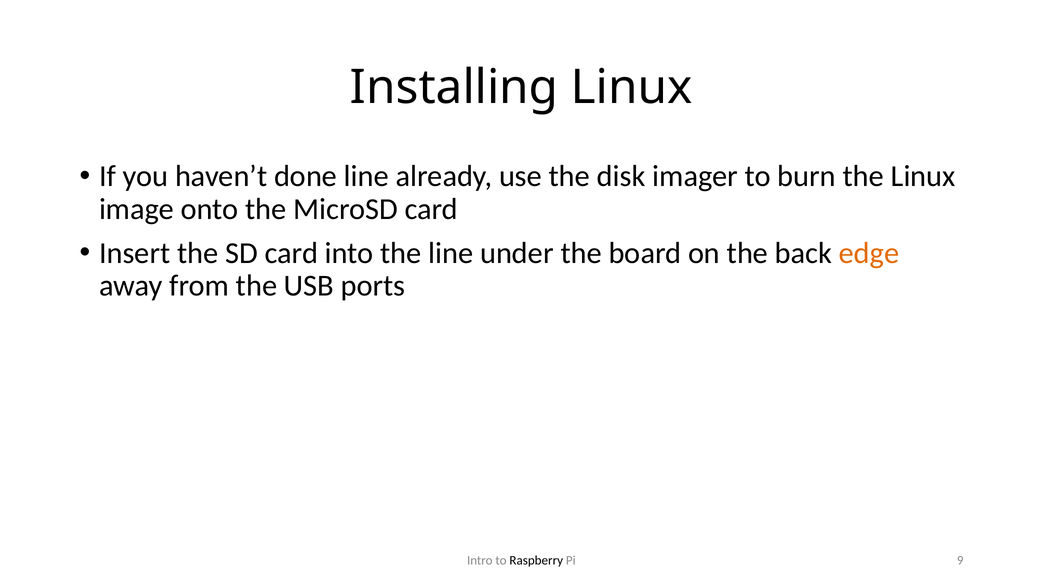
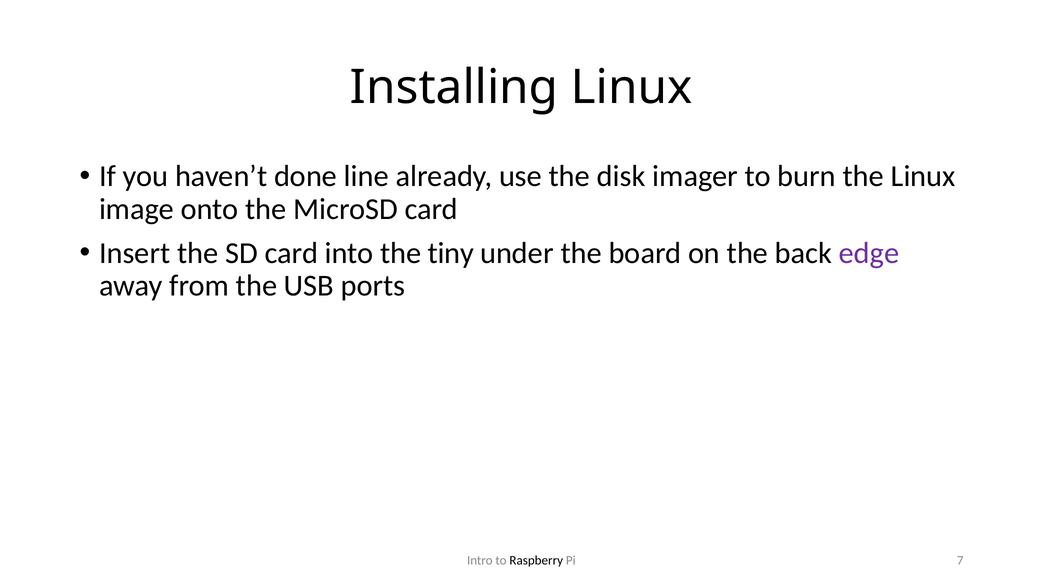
the line: line -> tiny
edge colour: orange -> purple
9: 9 -> 7
